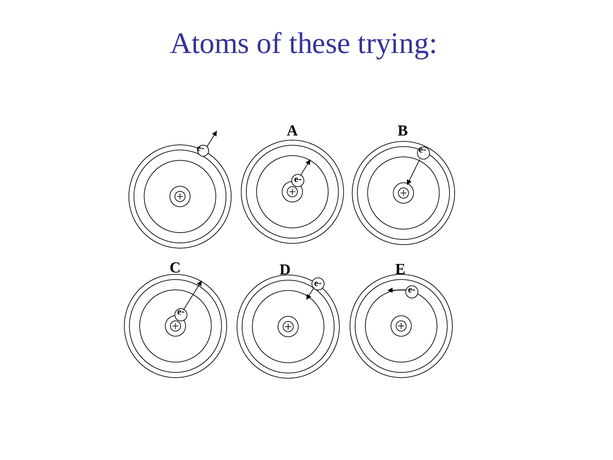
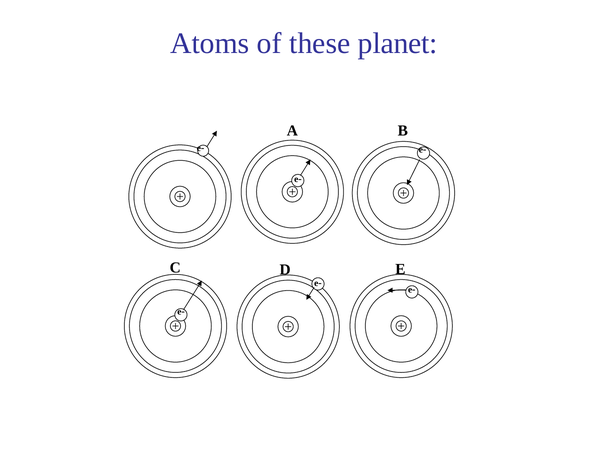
trying: trying -> planet
